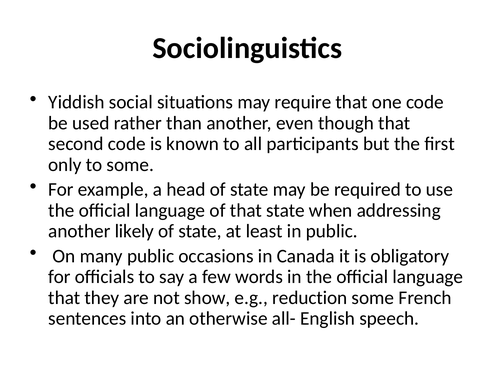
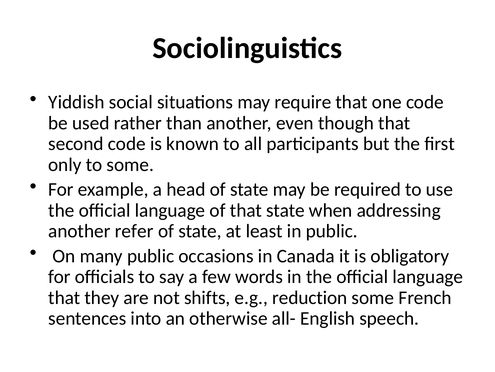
likely: likely -> refer
show: show -> shifts
